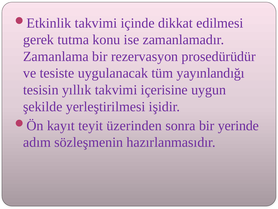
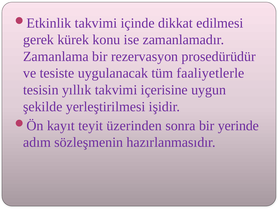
tutma: tutma -> kürek
yayınlandığı: yayınlandığı -> faaliyetlerle
